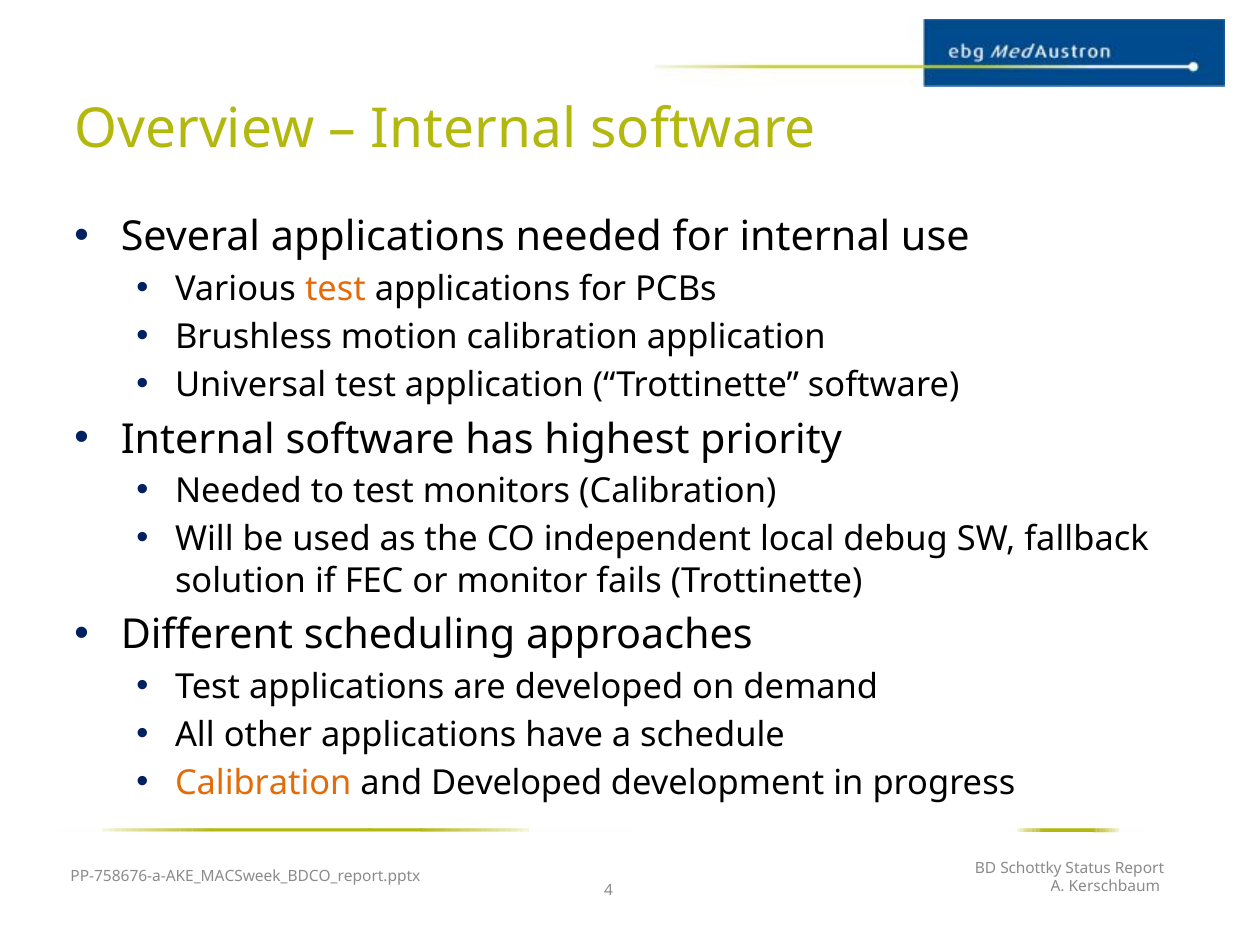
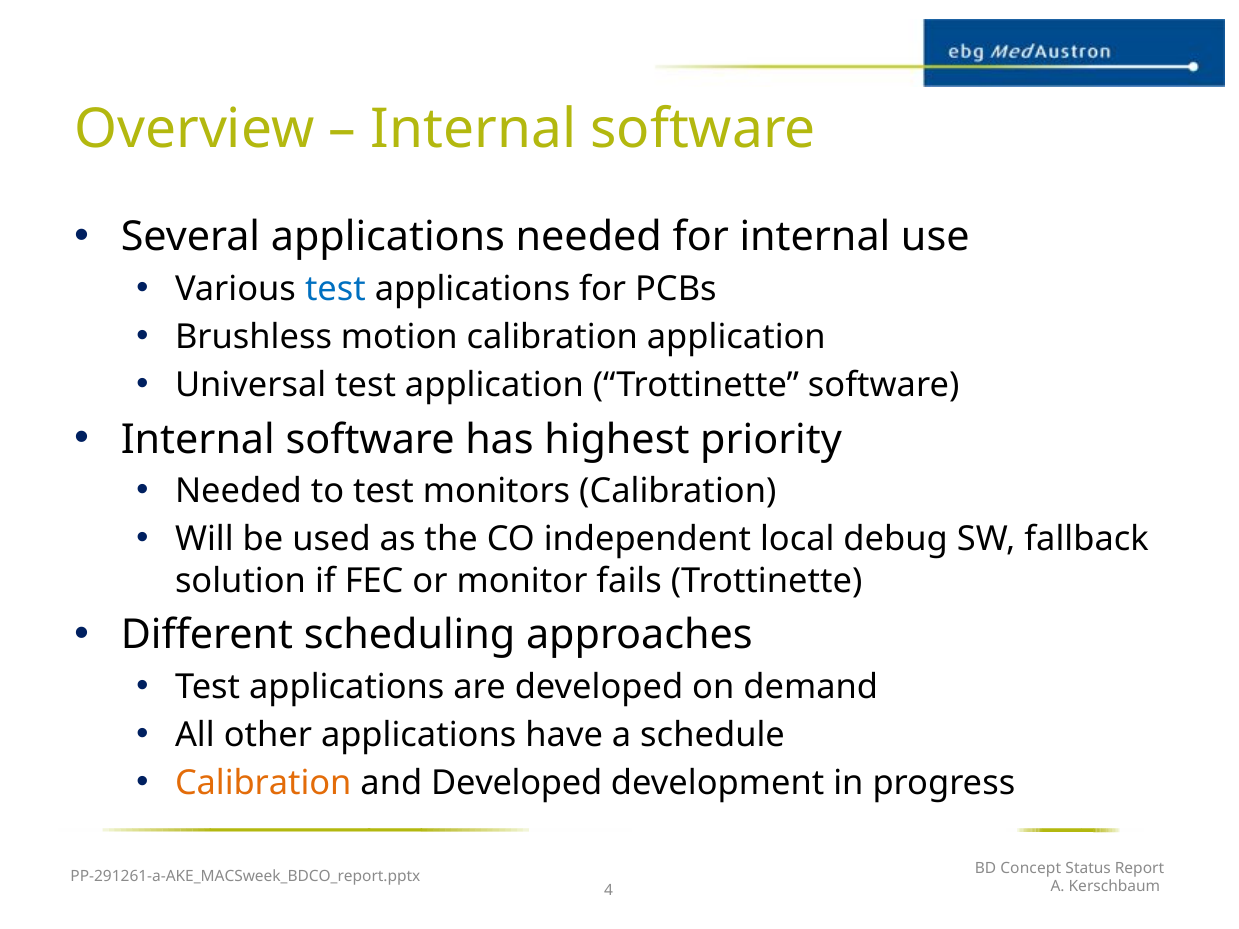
test at (335, 289) colour: orange -> blue
Schottky: Schottky -> Concept
PP-758676-a-AKE_MACSweek_BDCO_report.pptx: PP-758676-a-AKE_MACSweek_BDCO_report.pptx -> PP-291261-a-AKE_MACSweek_BDCO_report.pptx
